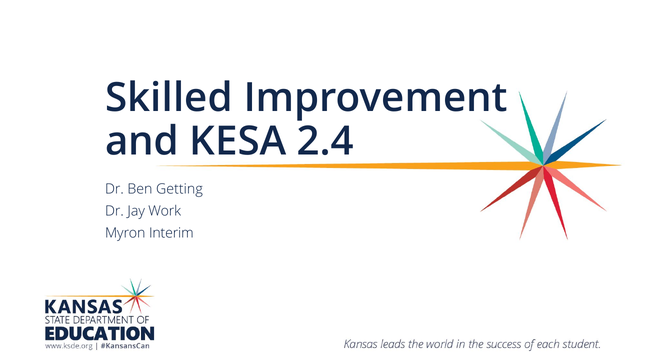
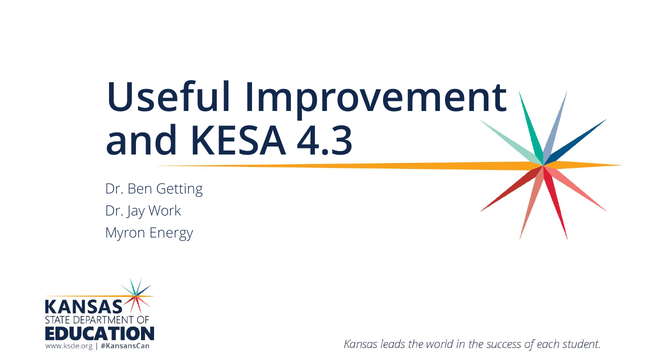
Skilled: Skilled -> Useful
2.4: 2.4 -> 4.3
Interim: Interim -> Energy
